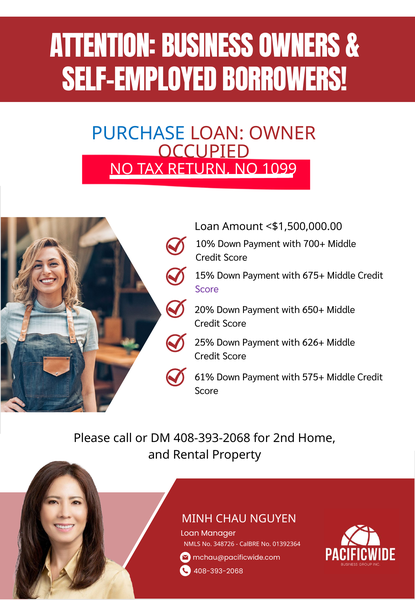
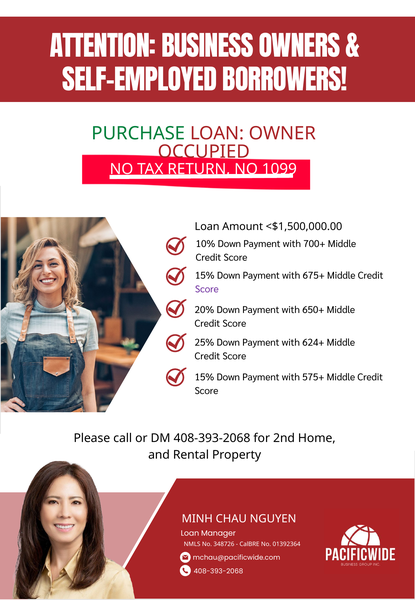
PURCHASE colour: blue -> green
626+: 626+ -> 624+
61% at (204, 377): 61% -> 15%
